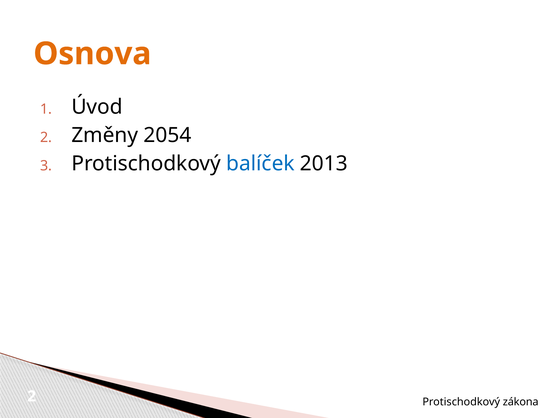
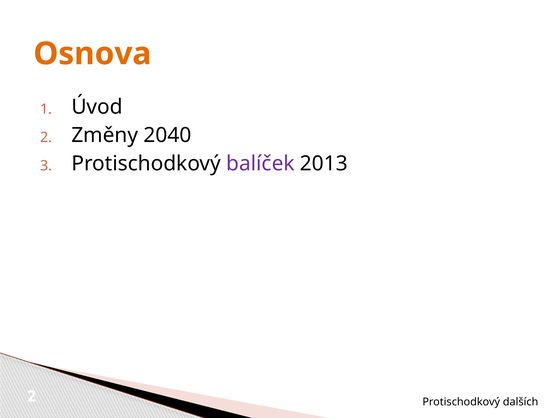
2054: 2054 -> 2040
balíček colour: blue -> purple
zákona: zákona -> dalších
